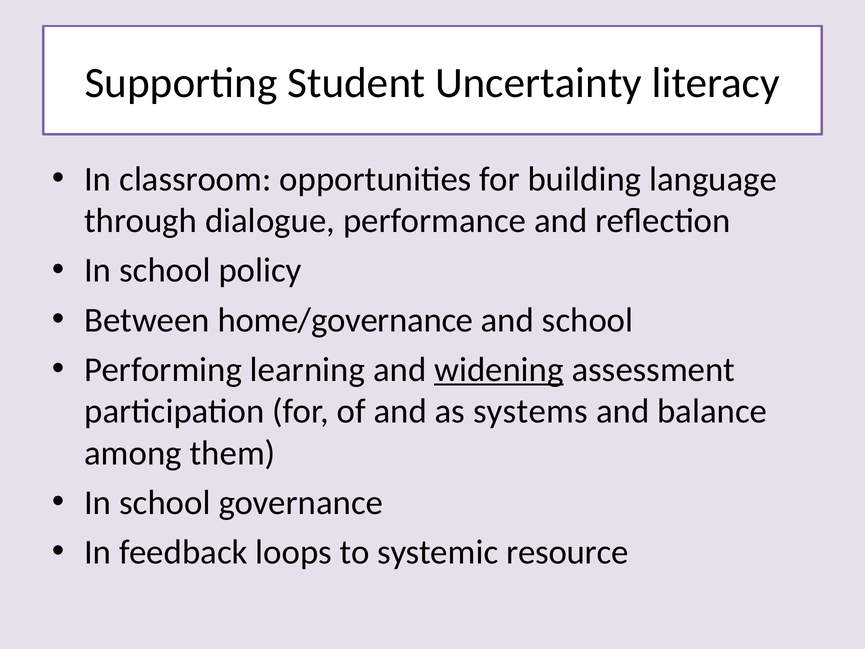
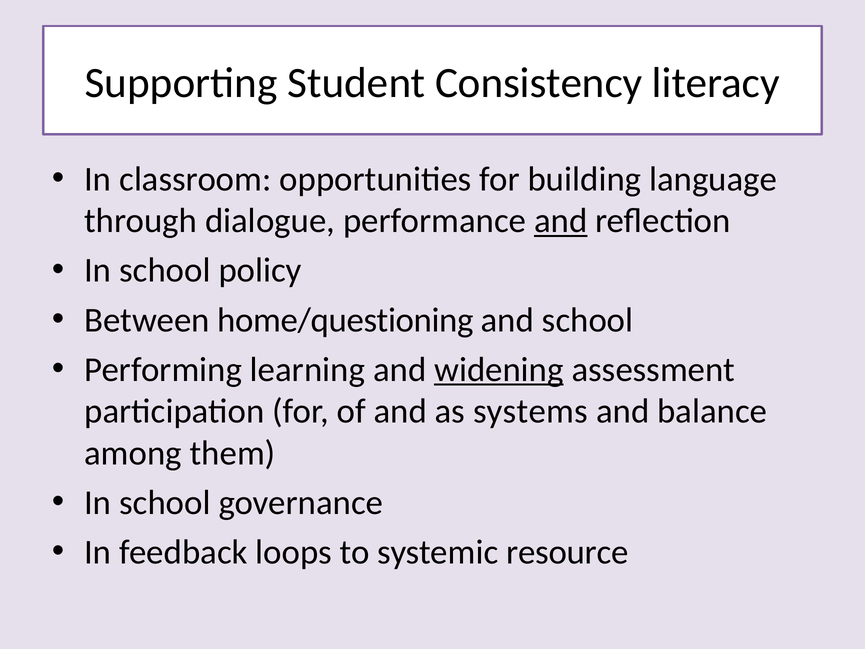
Uncertainty: Uncertainty -> Consistency
and at (561, 221) underline: none -> present
home/governance: home/governance -> home/questioning
